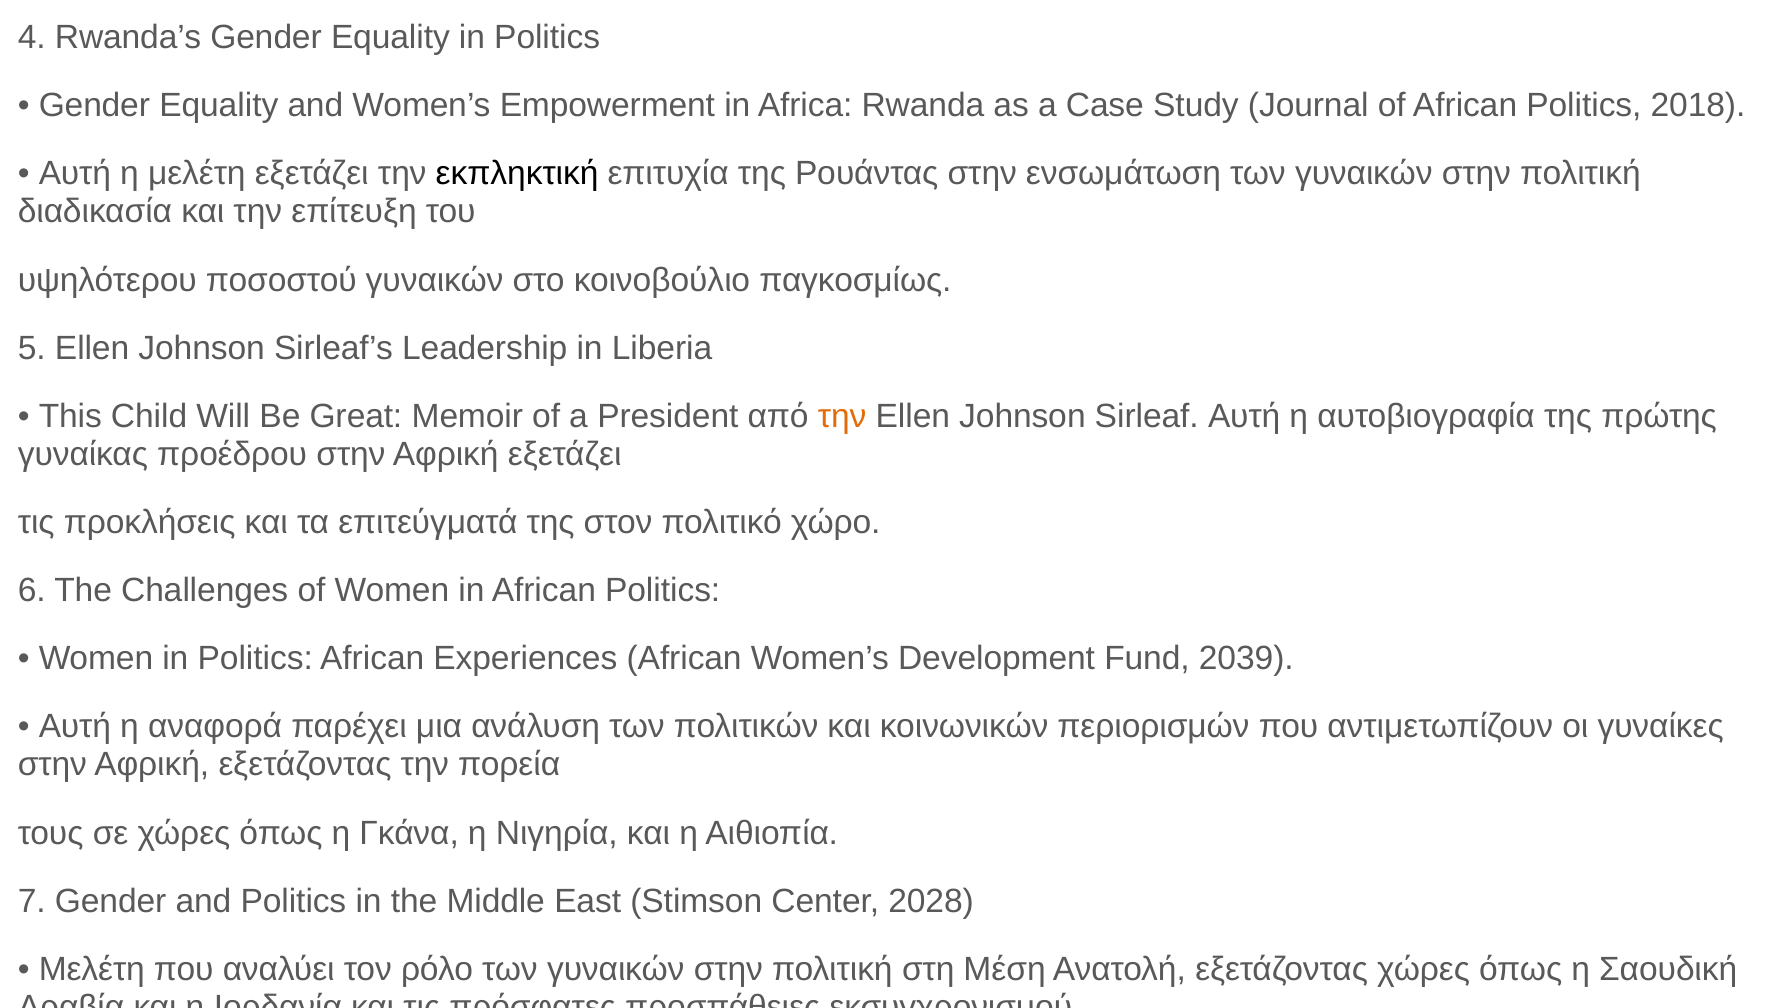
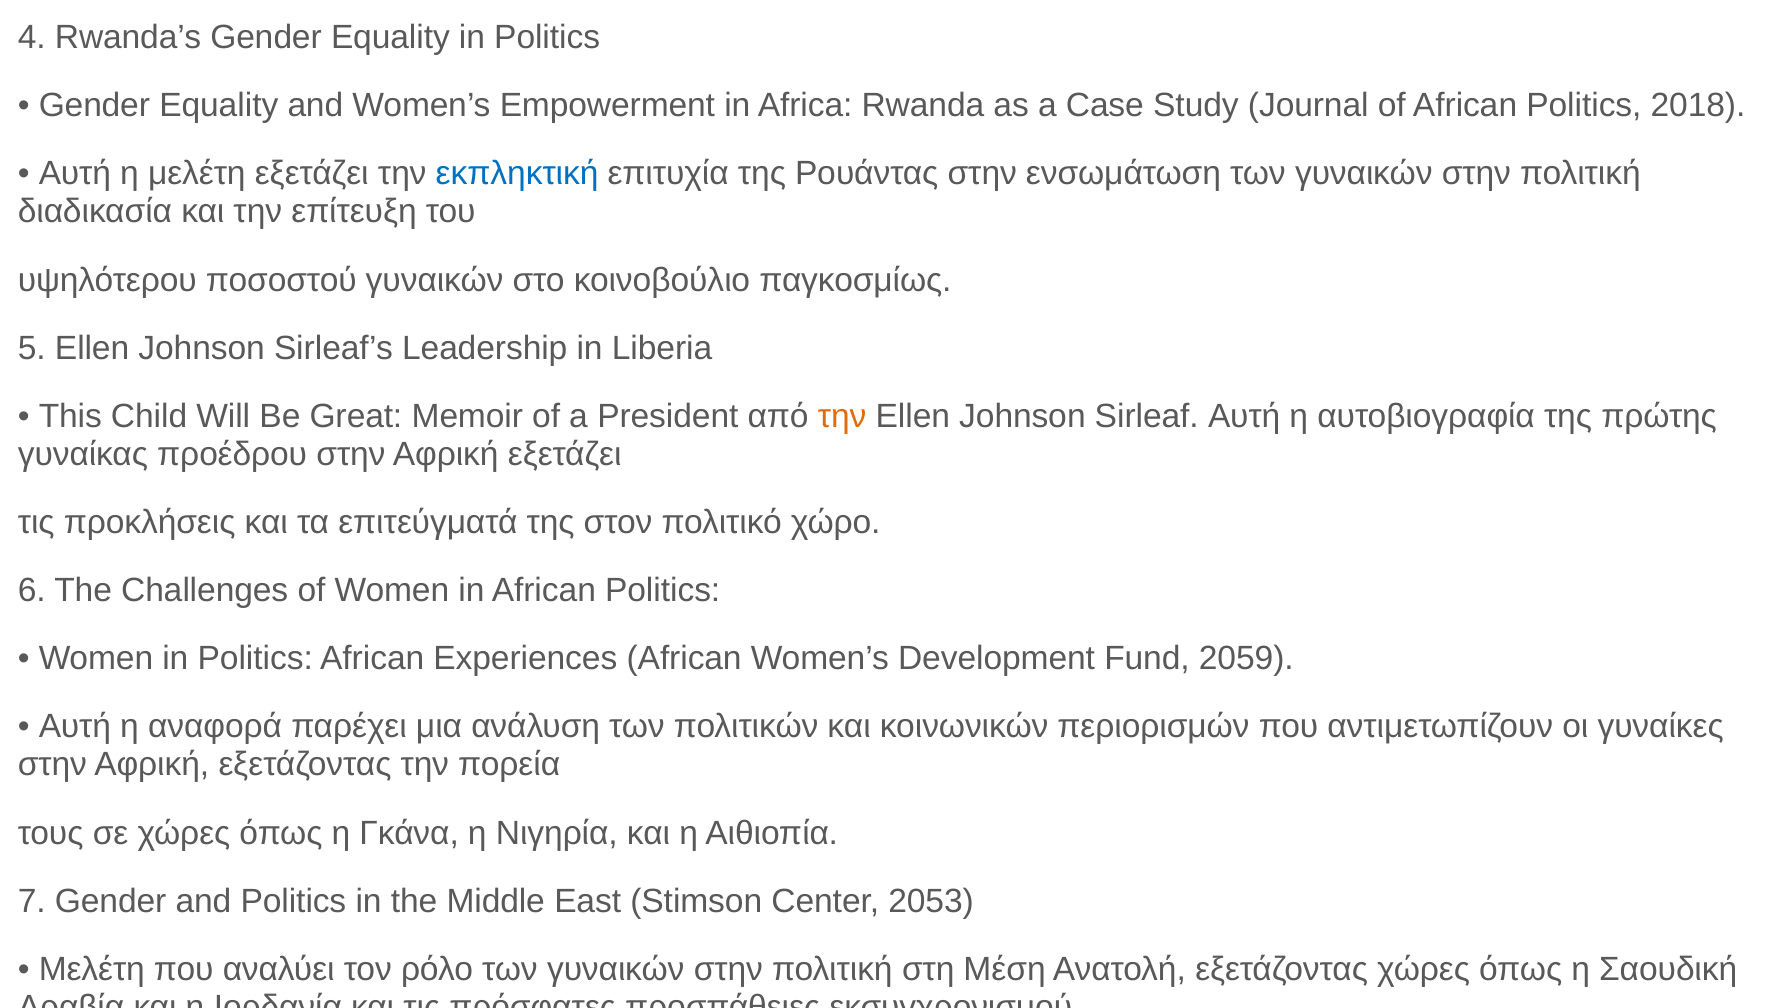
εκπληκτική colour: black -> blue
2039: 2039 -> 2059
2028: 2028 -> 2053
